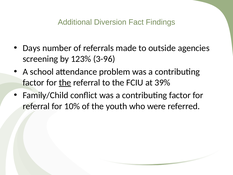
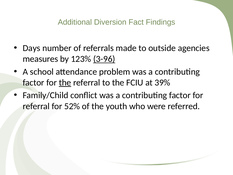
screening: screening -> measures
3-96 underline: none -> present
10%: 10% -> 52%
